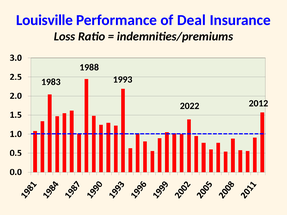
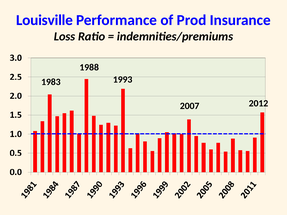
Deal: Deal -> Prod
2022: 2022 -> 2007
